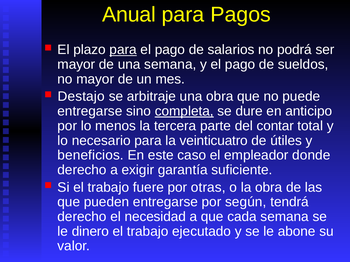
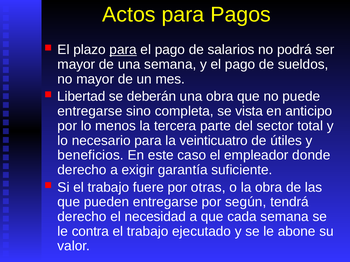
Anual: Anual -> Actos
Destajo: Destajo -> Libertad
arbitraje: arbitraje -> deberán
completa underline: present -> none
dure: dure -> vista
contar: contar -> sector
dinero: dinero -> contra
